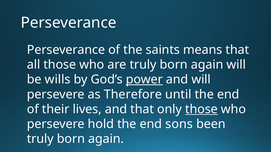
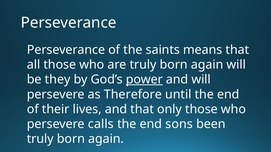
wills: wills -> they
those at (201, 110) underline: present -> none
hold: hold -> calls
